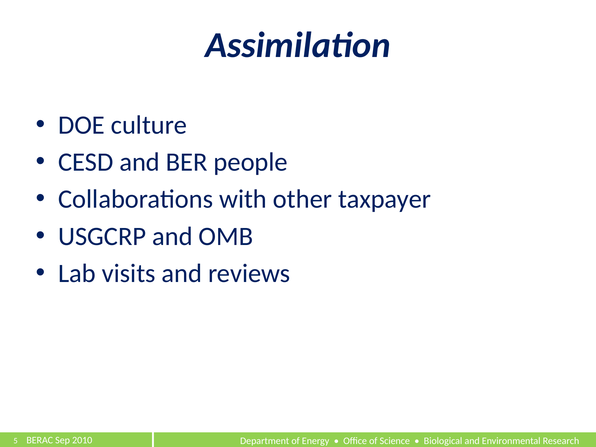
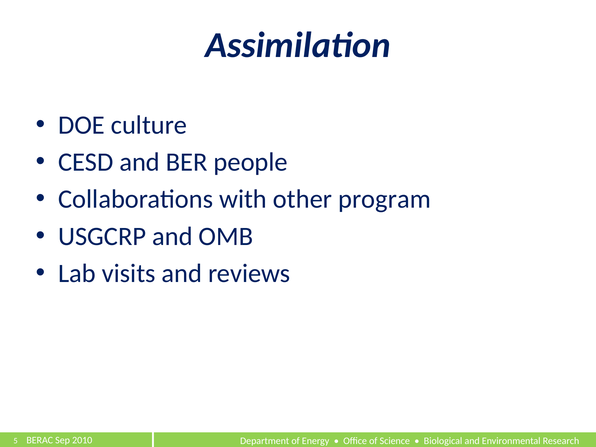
taxpayer: taxpayer -> program
